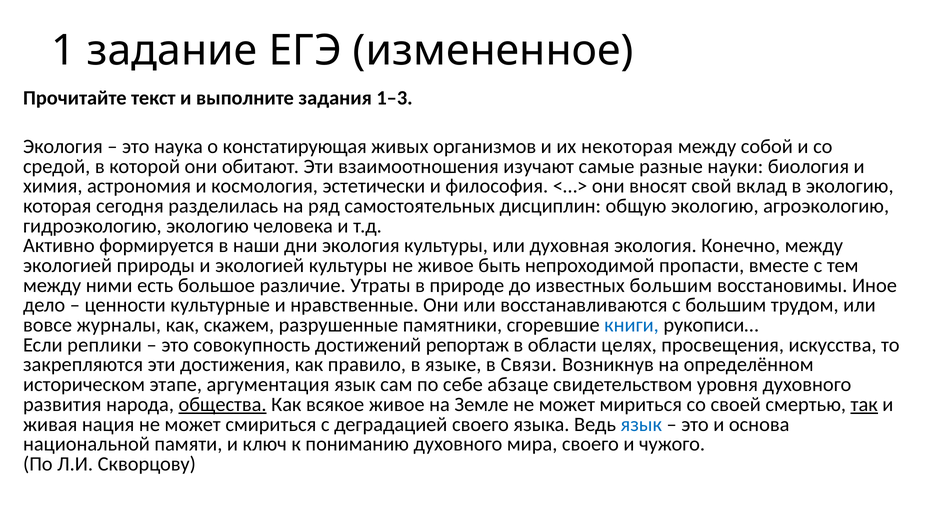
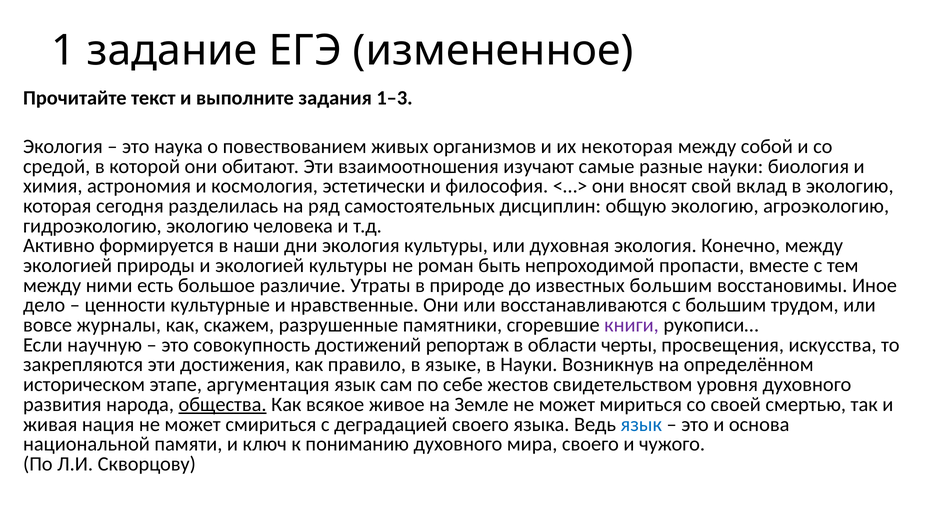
констатирующая: констатирующая -> повествованием
не живое: живое -> роман
книги colour: blue -> purple
реплики: реплики -> научную
целях: целях -> черты
в Связи: Связи -> Науки
абзаце: абзаце -> жестов
так underline: present -> none
